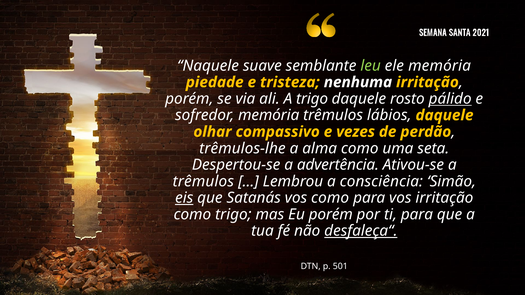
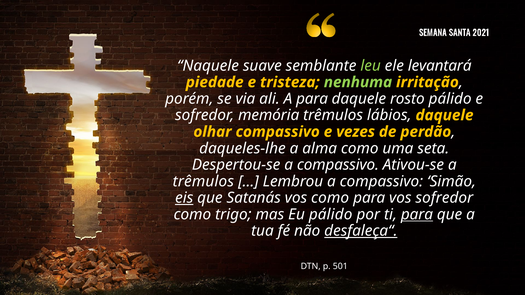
ele memória: memória -> levantará
nenhuma colour: white -> light green
A trigo: trigo -> para
pálido at (450, 99) underline: present -> none
trêmulos-lhe: trêmulos-lhe -> daqueles-lhe
Despertou-se a advertência: advertência -> compassivo
Lembrou a consciência: consciência -> compassivo
vos irritação: irritação -> sofredor
Eu porém: porém -> pálido
para at (417, 215) underline: none -> present
